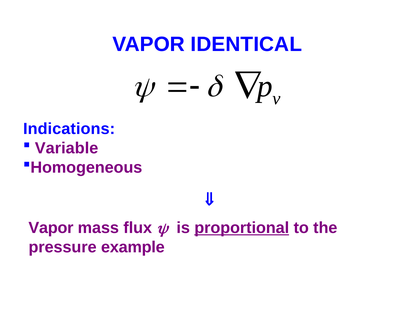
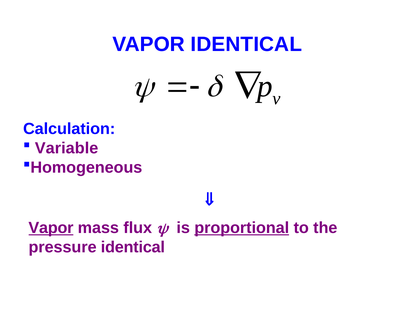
Indications: Indications -> Calculation
Vapor at (51, 228) underline: none -> present
pressure example: example -> identical
